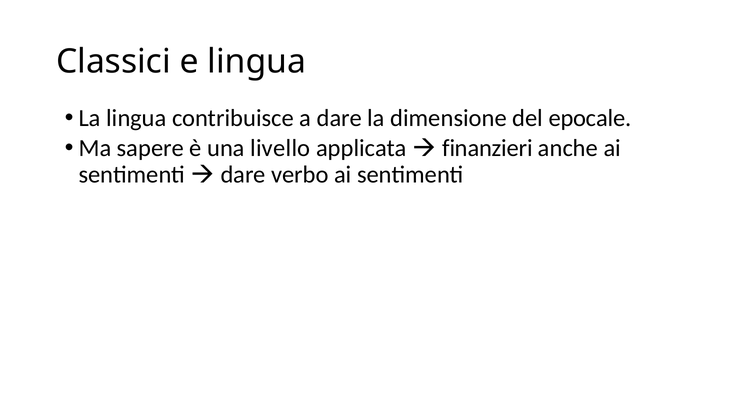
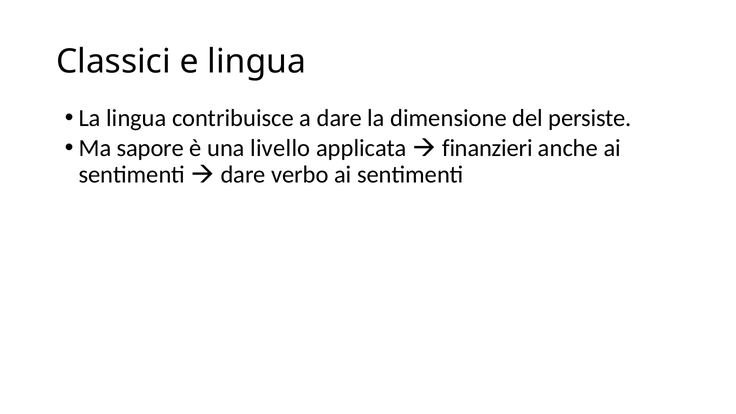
epocale: epocale -> persiste
sapere: sapere -> sapore
